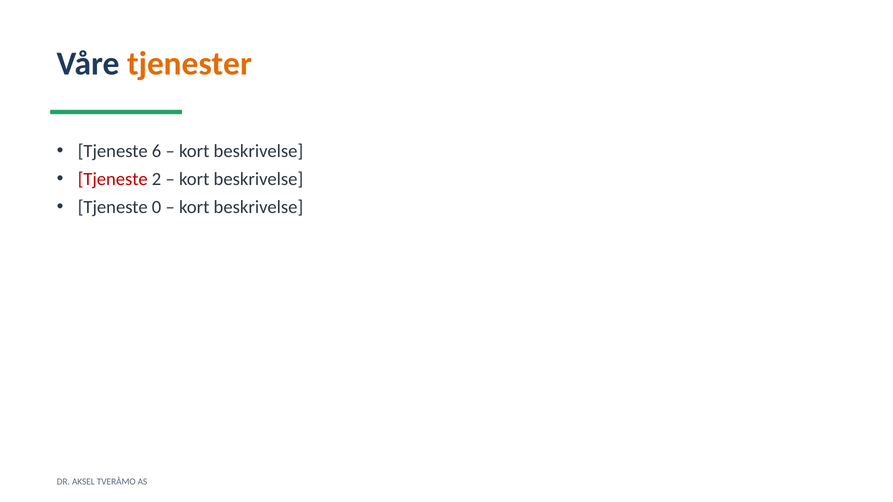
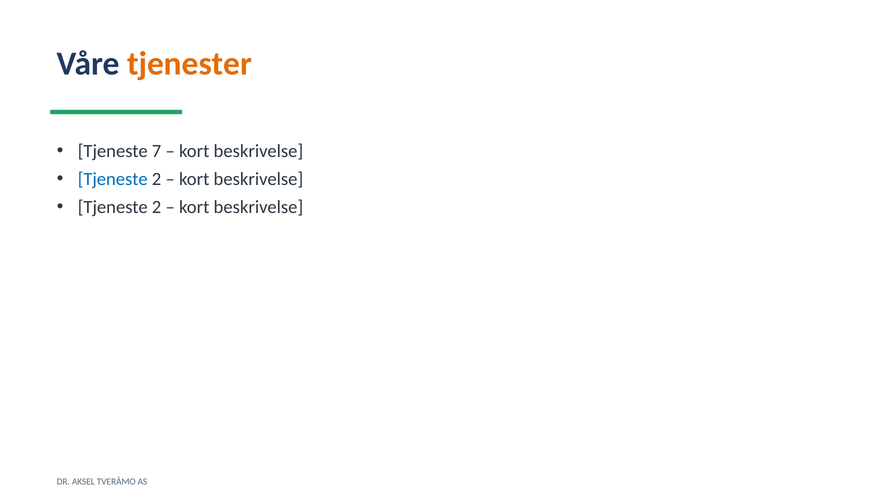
6: 6 -> 7
Tjeneste at (113, 179) colour: red -> blue
0 at (157, 207): 0 -> 2
